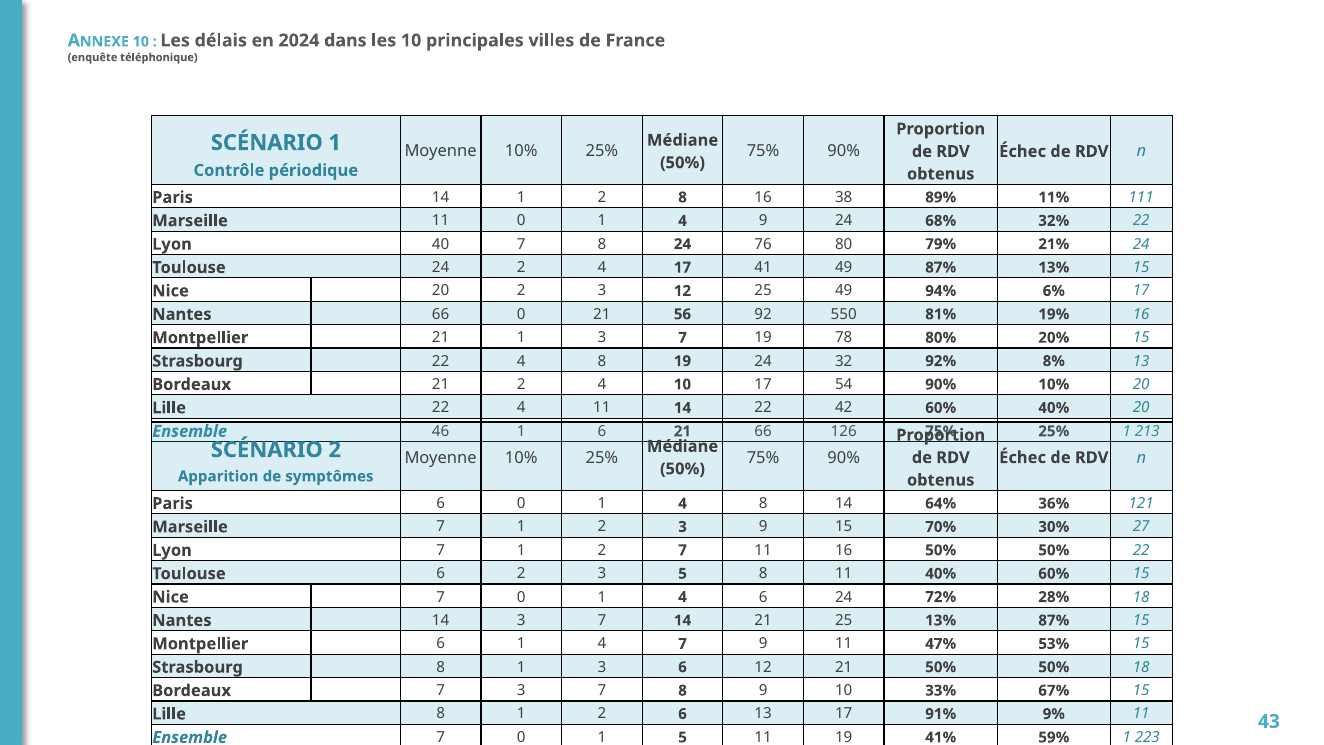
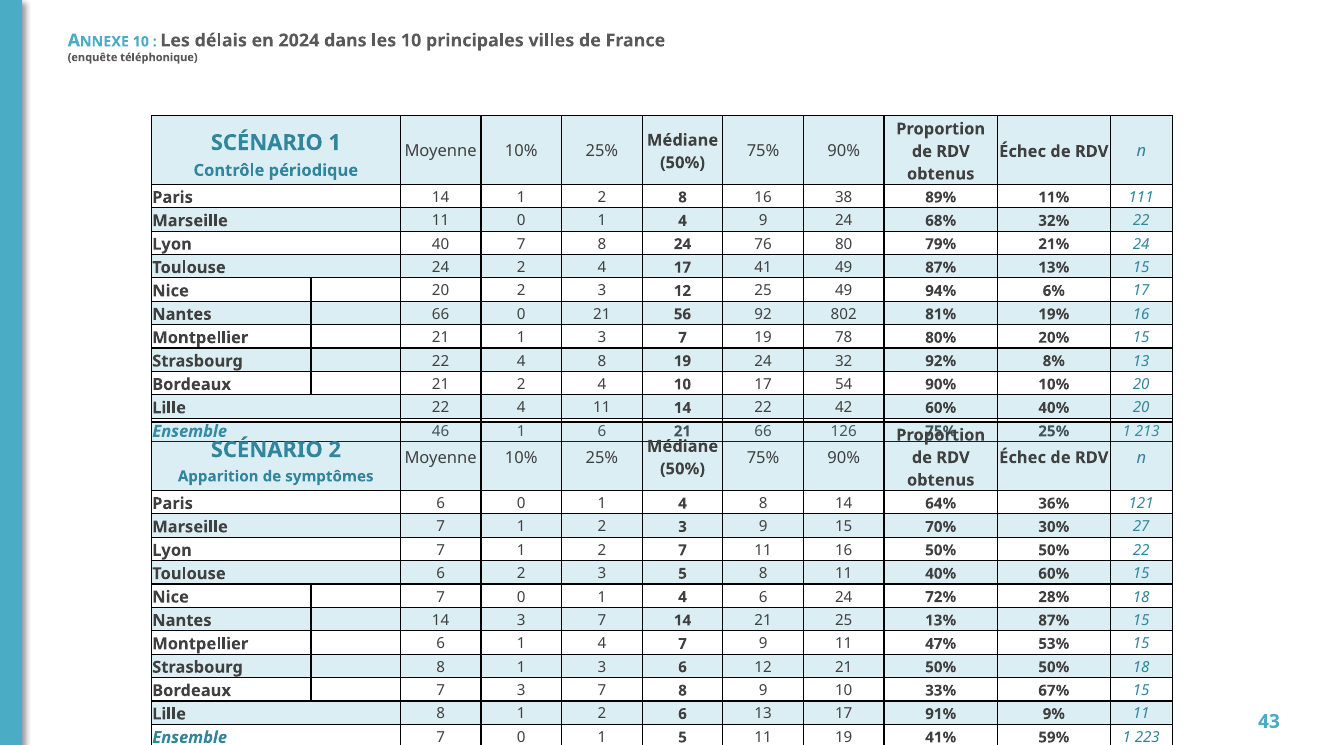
550: 550 -> 802
